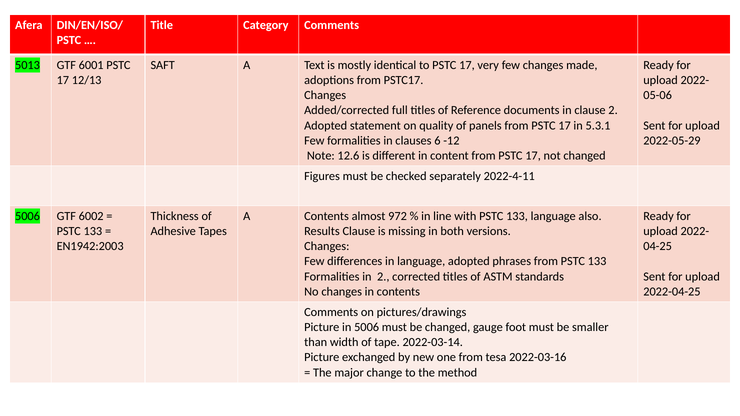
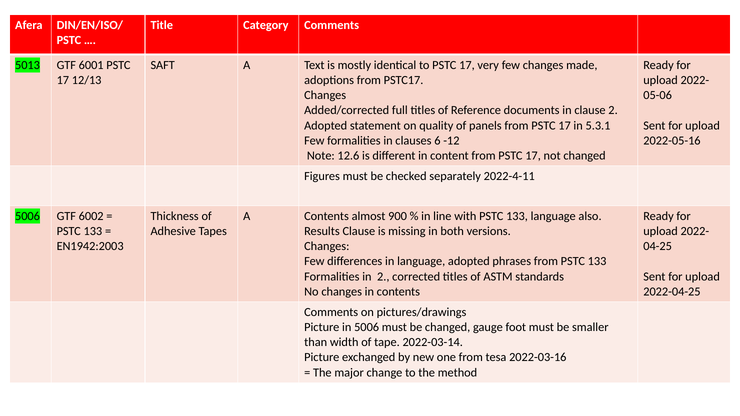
2022-05-29: 2022-05-29 -> 2022-05-16
972: 972 -> 900
